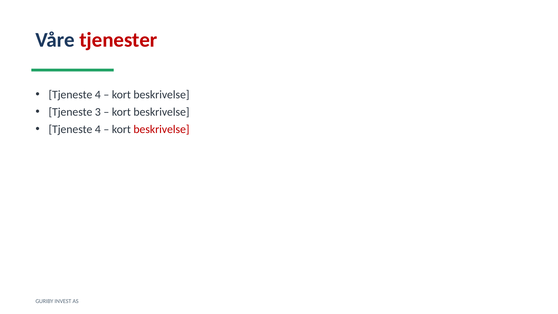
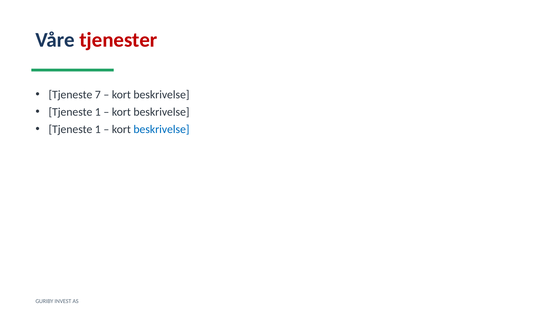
4 at (98, 95): 4 -> 7
3 at (98, 112): 3 -> 1
4 at (98, 129): 4 -> 1
beskrivelse at (161, 129) colour: red -> blue
